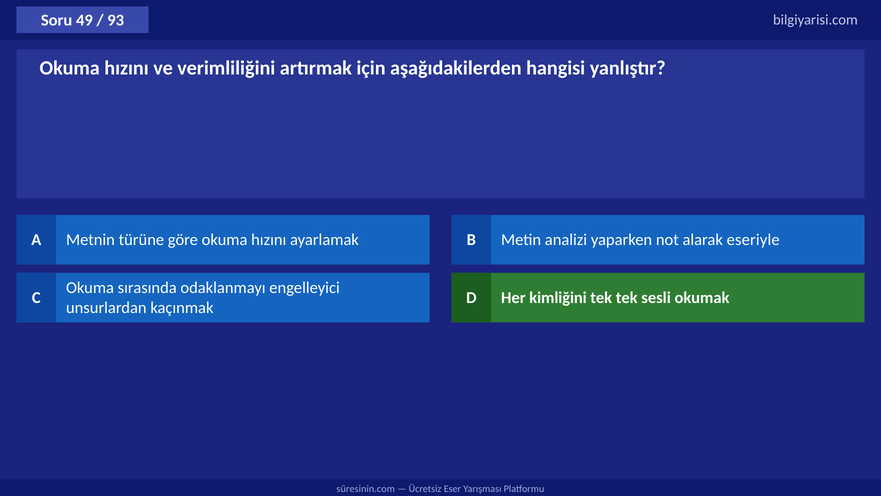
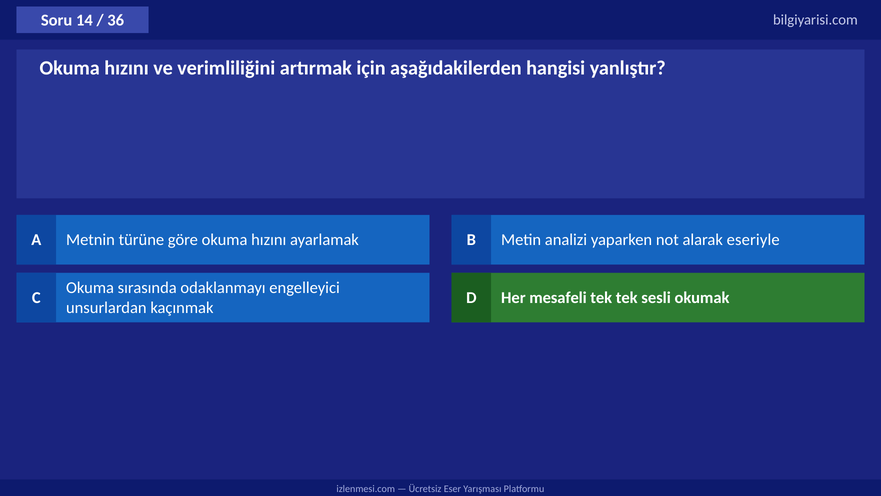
49: 49 -> 14
93: 93 -> 36
kimliğini: kimliğini -> mesafeli
süresinin.com: süresinin.com -> izlenmesi.com
